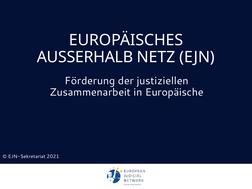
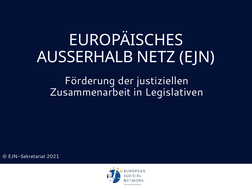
Europäische: Europäische -> Legislativen
